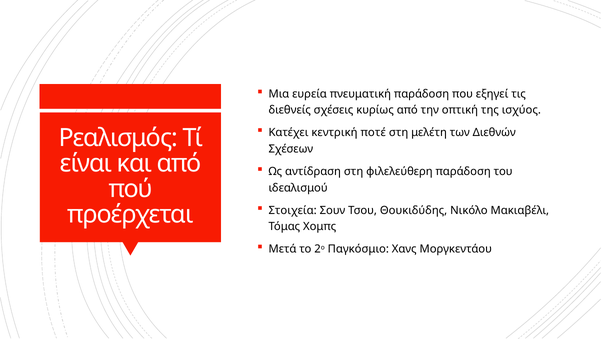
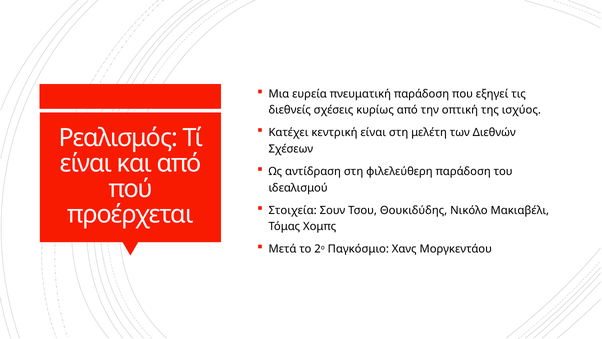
κεντρική ποτέ: ποτέ -> είναι
